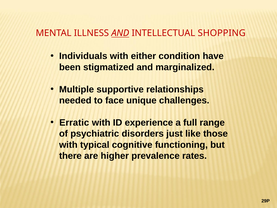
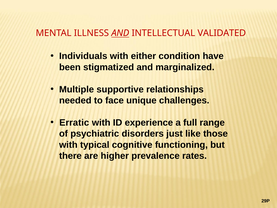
SHOPPING: SHOPPING -> VALIDATED
